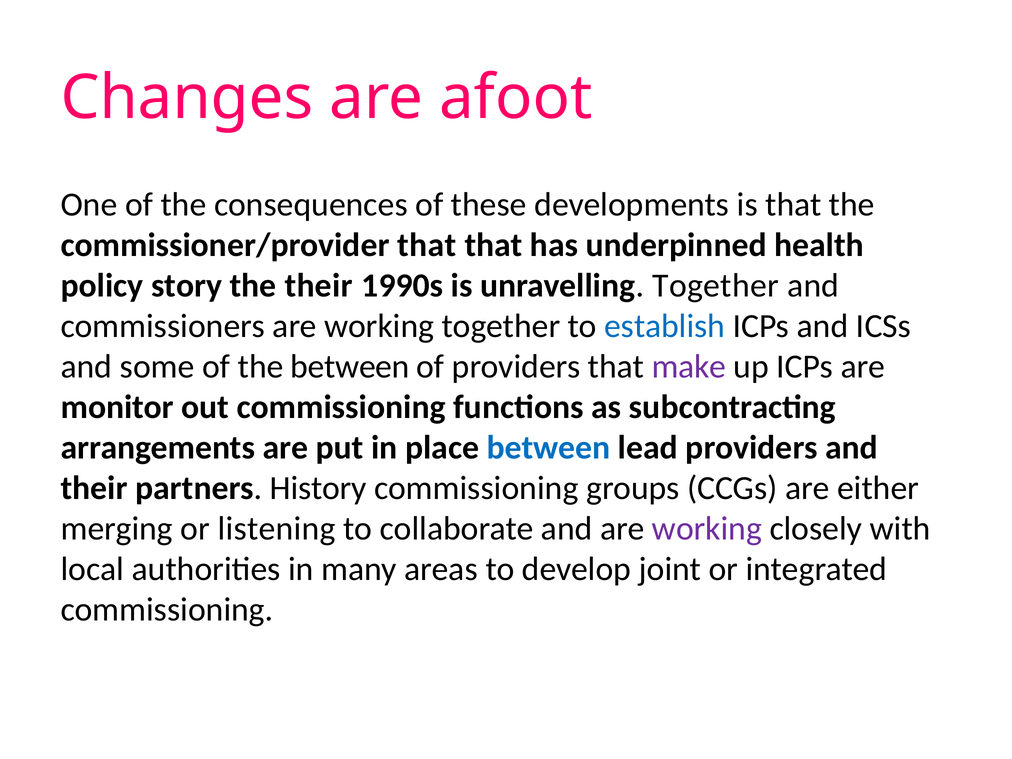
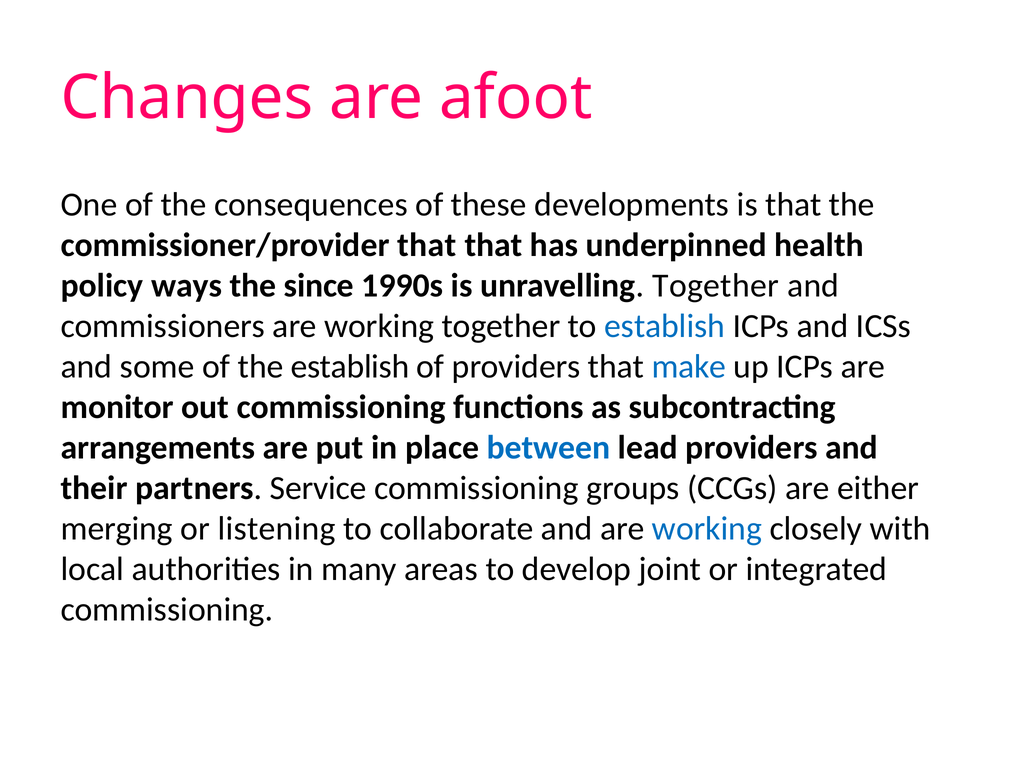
story: story -> ways
the their: their -> since
the between: between -> establish
make colour: purple -> blue
History: History -> Service
working at (707, 529) colour: purple -> blue
